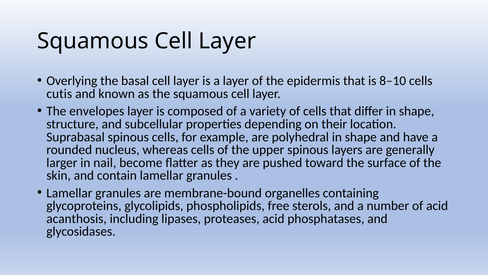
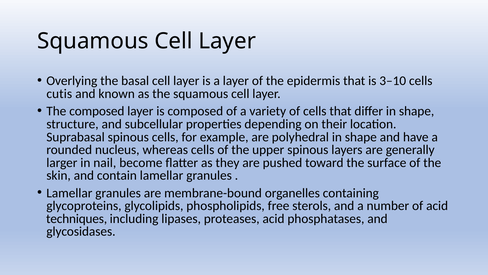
8–10: 8–10 -> 3–10
The envelopes: envelopes -> composed
acanthosis: acanthosis -> techniques
